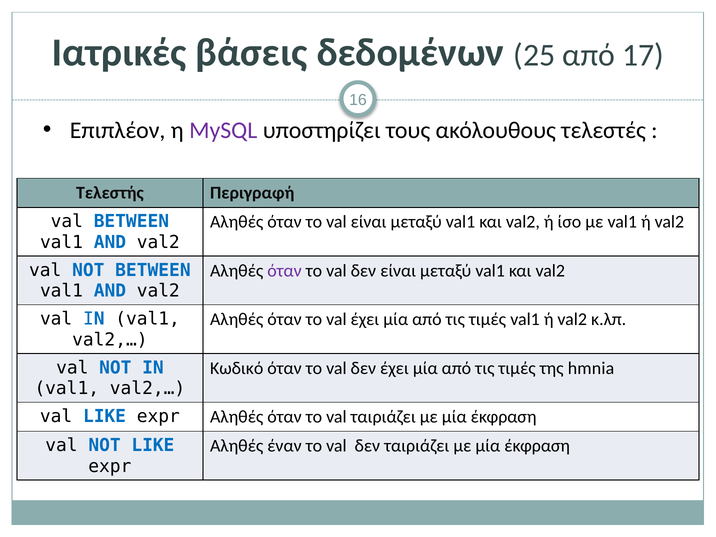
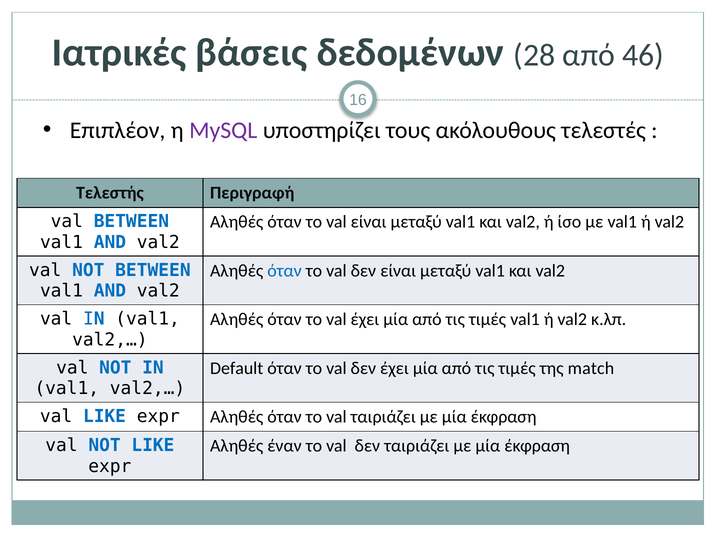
25: 25 -> 28
17: 17 -> 46
όταν at (285, 271) colour: purple -> blue
Κωδικό: Κωδικό -> Default
hmnia: hmnia -> match
